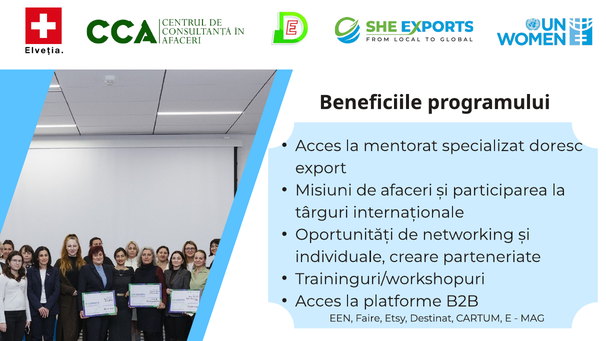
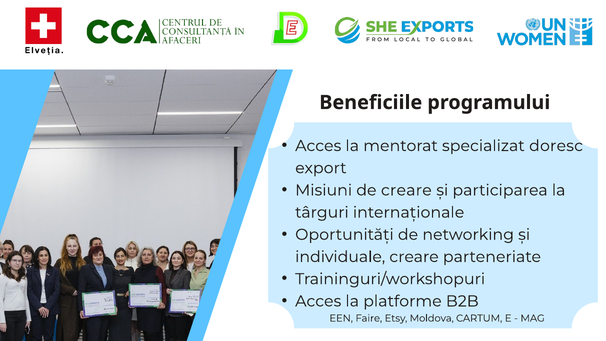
de afaceri: afaceri -> creare
Destinat: Destinat -> Moldova
